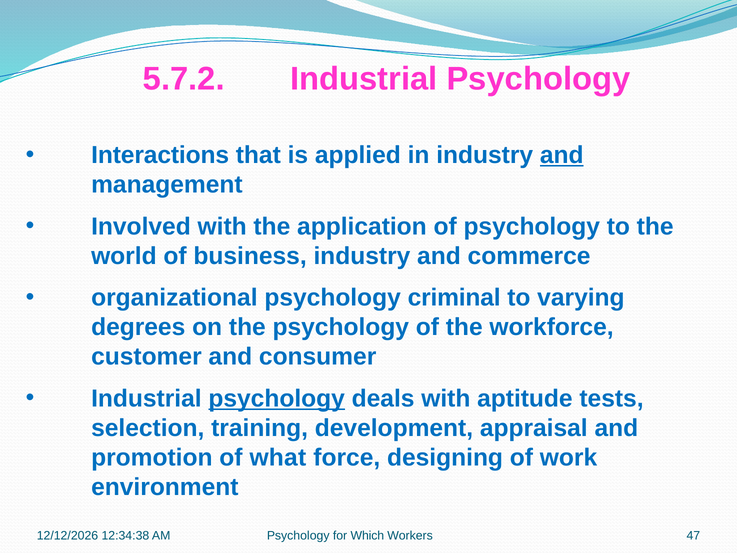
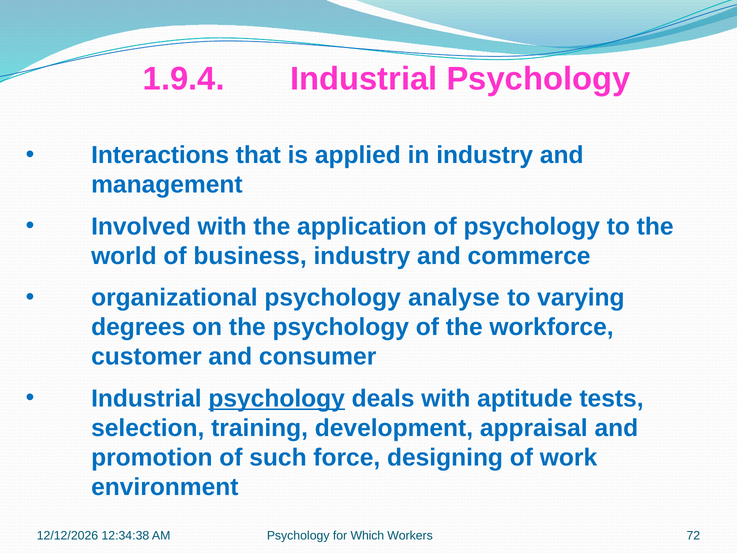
5.7.2: 5.7.2 -> 1.9.4
and at (562, 155) underline: present -> none
criminal: criminal -> analyse
what: what -> such
47: 47 -> 72
